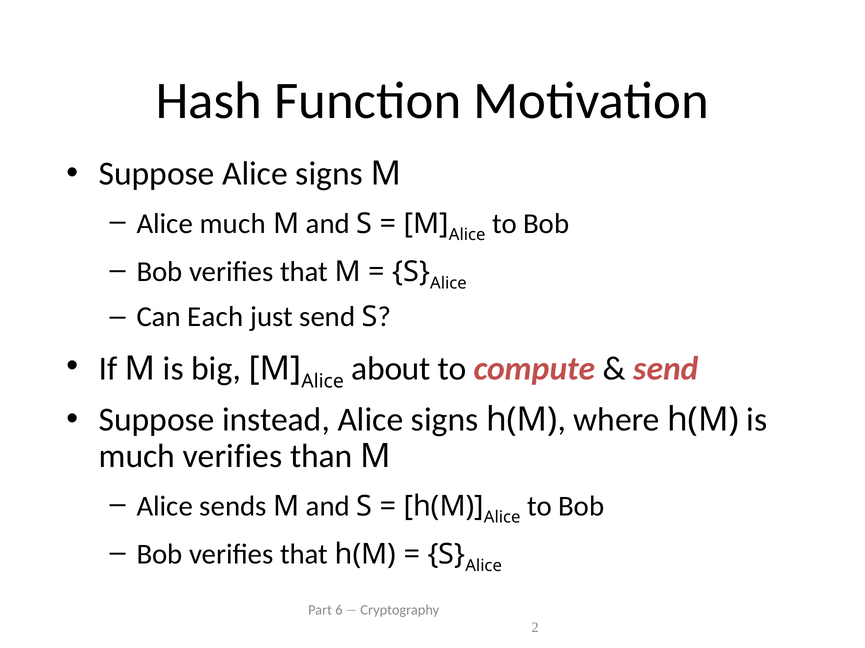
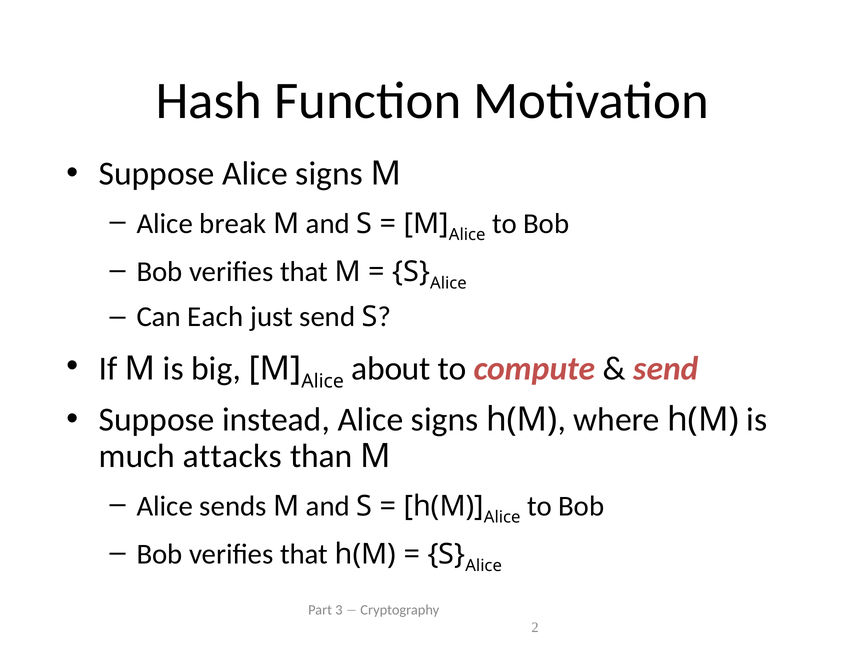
Alice much: much -> break
much verifies: verifies -> attacks
6: 6 -> 3
